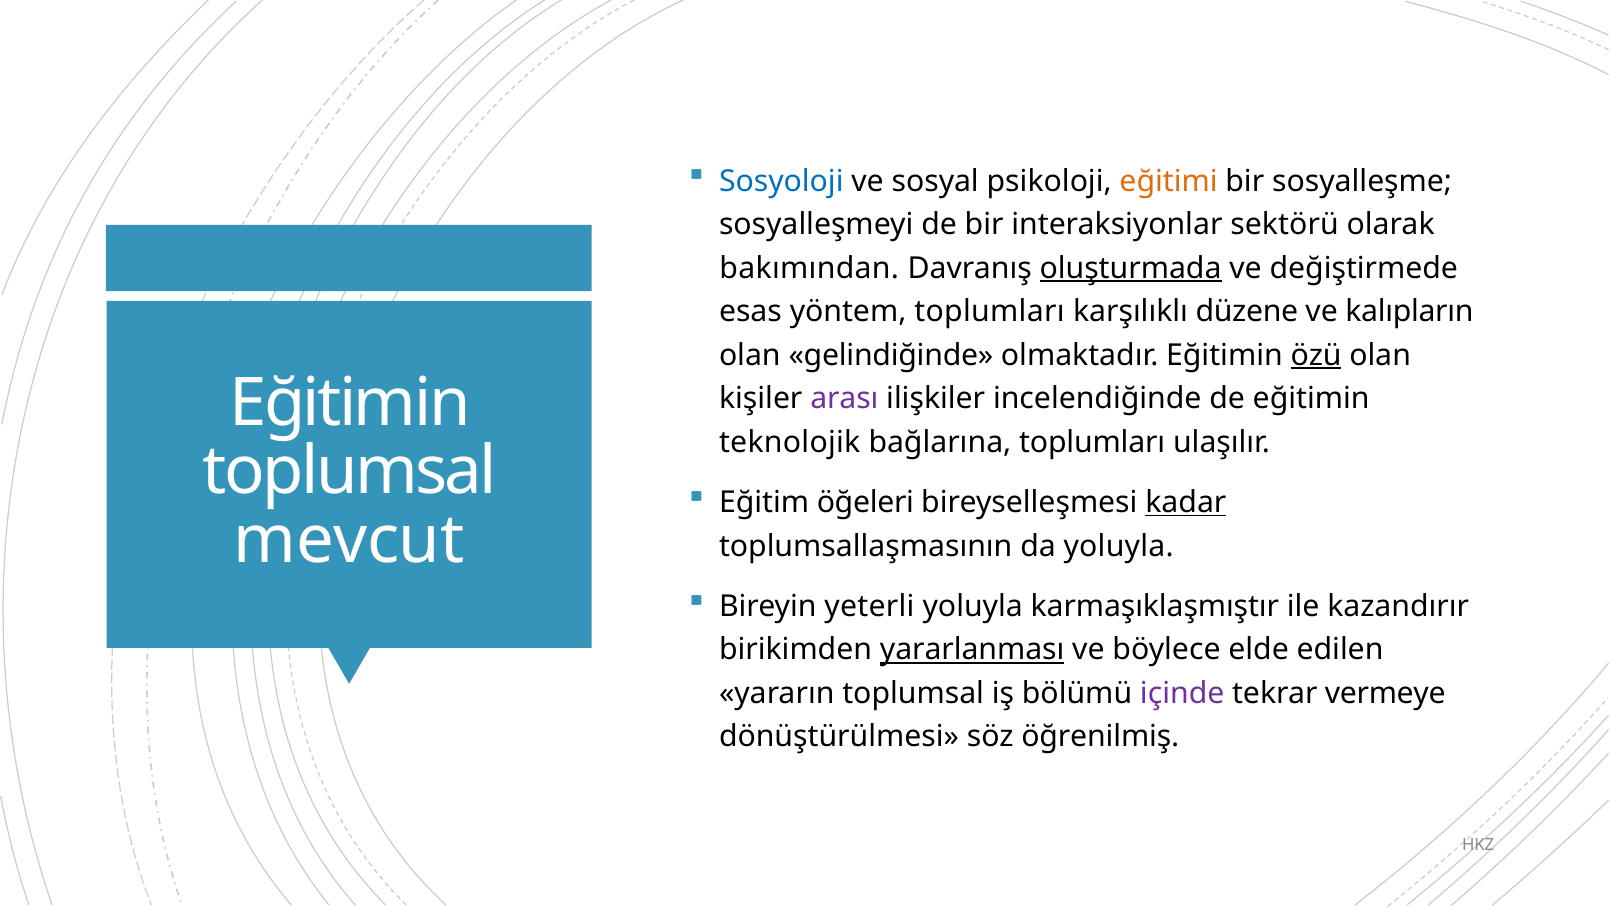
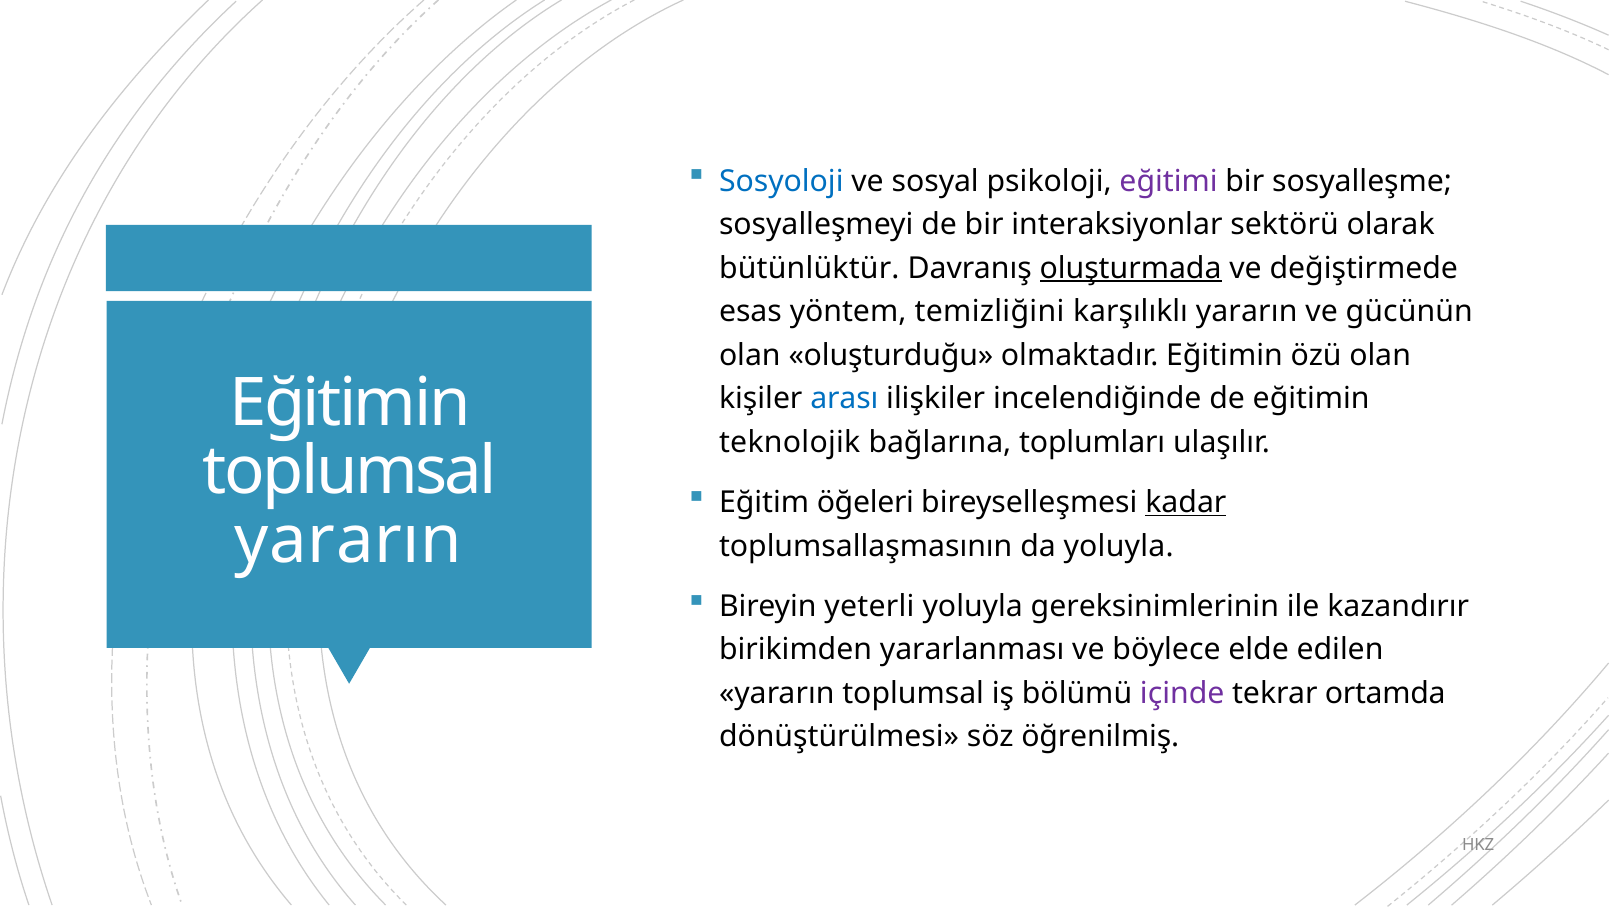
eğitimi colour: orange -> purple
bakımından: bakımından -> bütünlüktür
yöntem toplumları: toplumları -> temizliğini
karşılıklı düzene: düzene -> yararın
kalıpların: kalıpların -> gücünün
gelindiğinde: gelindiğinde -> oluşturduğu
özü underline: present -> none
arası colour: purple -> blue
mevcut at (349, 540): mevcut -> yararın
karmaşıklaşmıştır: karmaşıklaşmıştır -> gereksinimlerinin
yararlanması underline: present -> none
vermeye: vermeye -> ortamda
